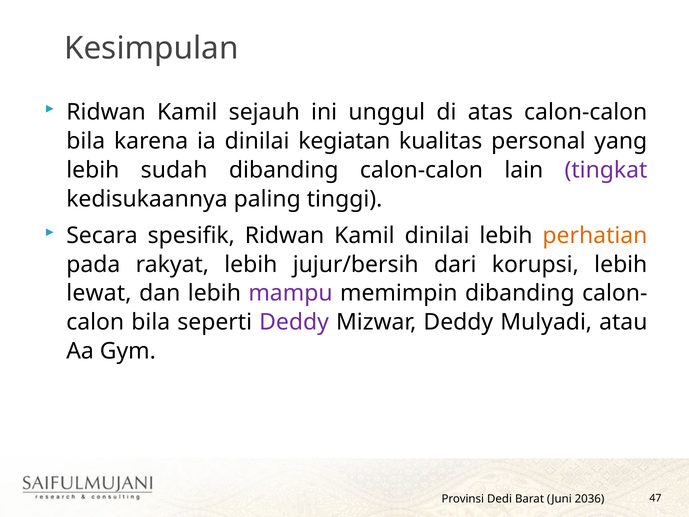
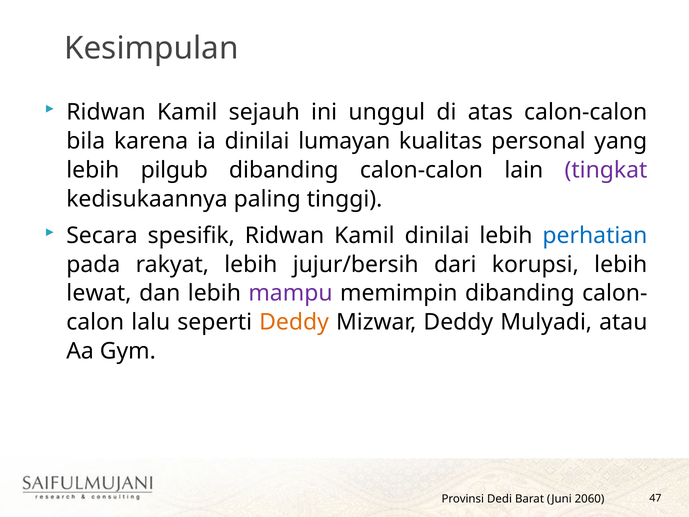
kegiatan: kegiatan -> lumayan
sudah: sudah -> pilgub
perhatian colour: orange -> blue
bila at (151, 322): bila -> lalu
Deddy at (294, 322) colour: purple -> orange
2036: 2036 -> 2060
